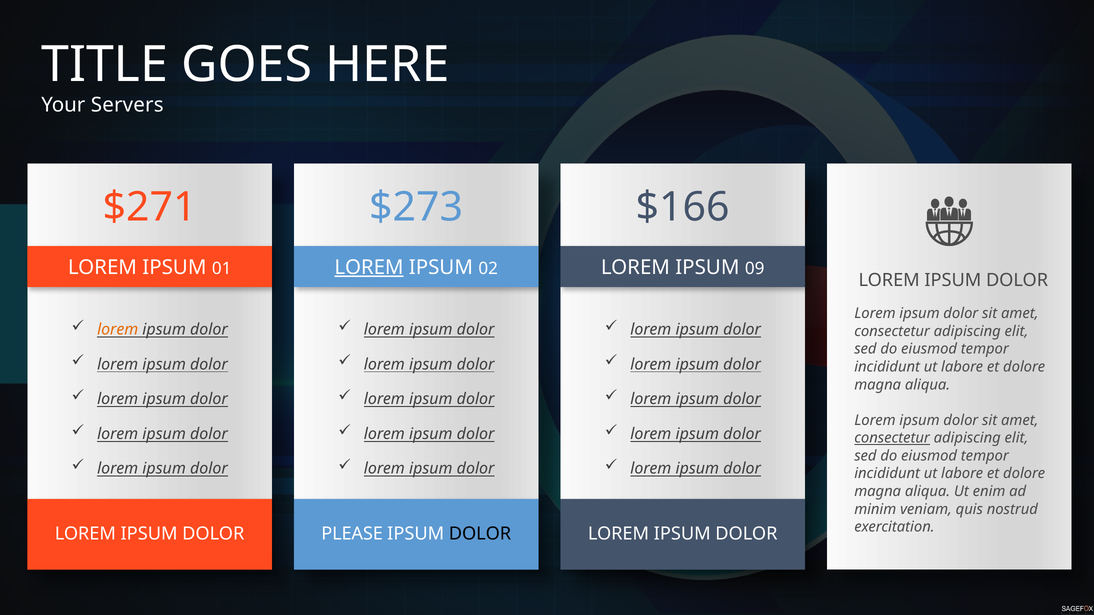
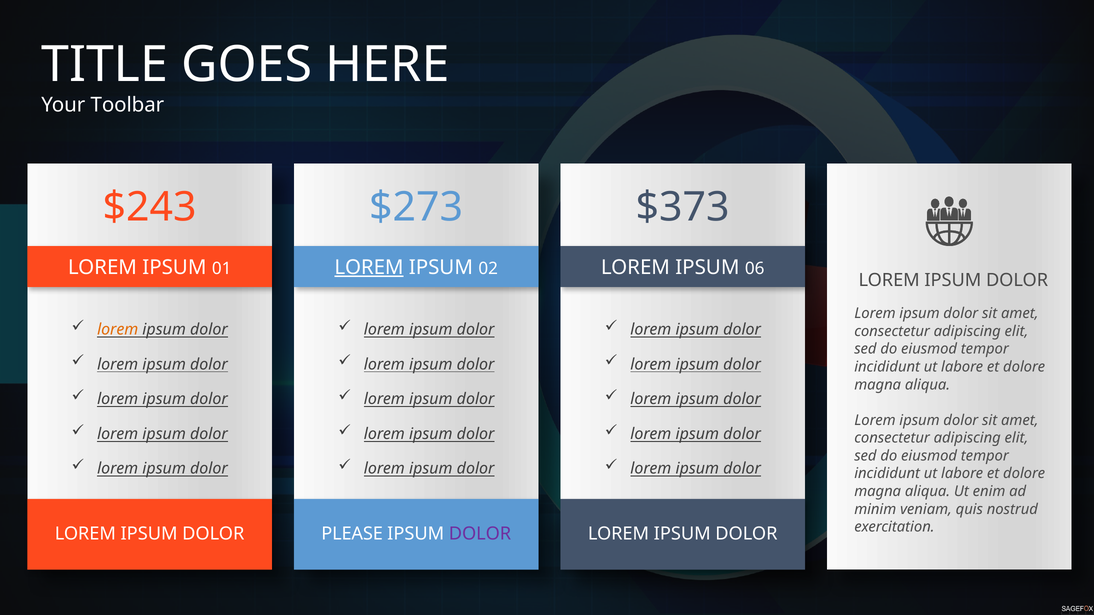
Servers: Servers -> Toolbar
$271: $271 -> $243
$166: $166 -> $373
09: 09 -> 06
consectetur at (892, 438) underline: present -> none
DOLOR at (480, 534) colour: black -> purple
